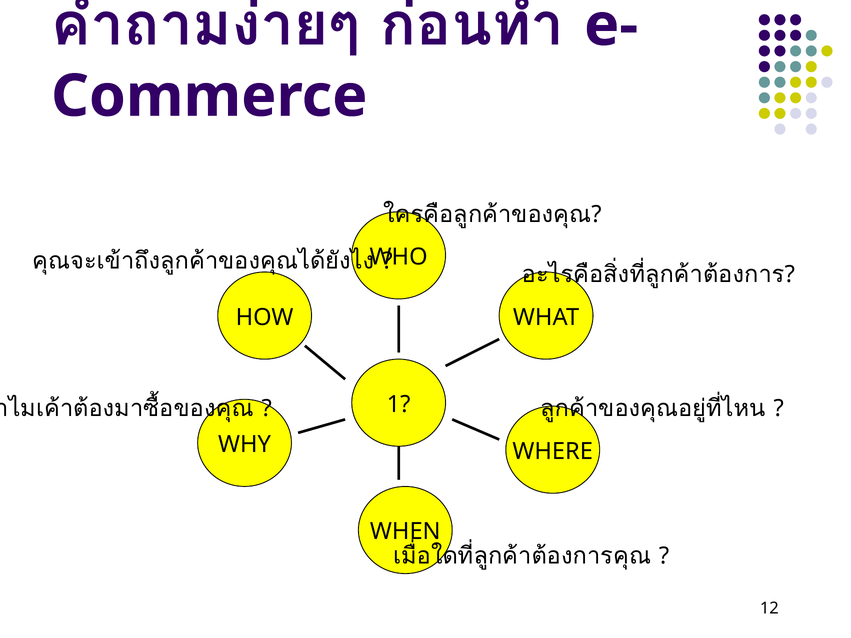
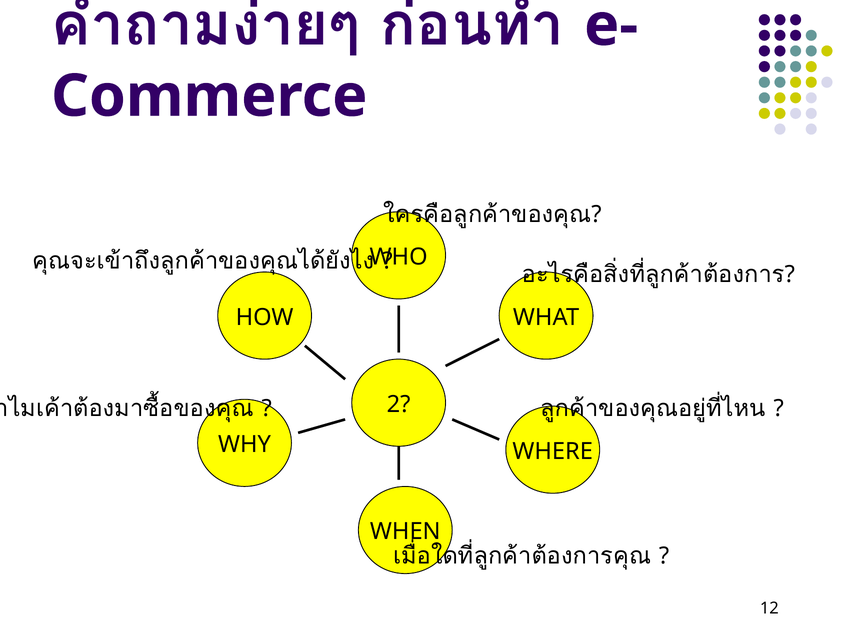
1: 1 -> 2
